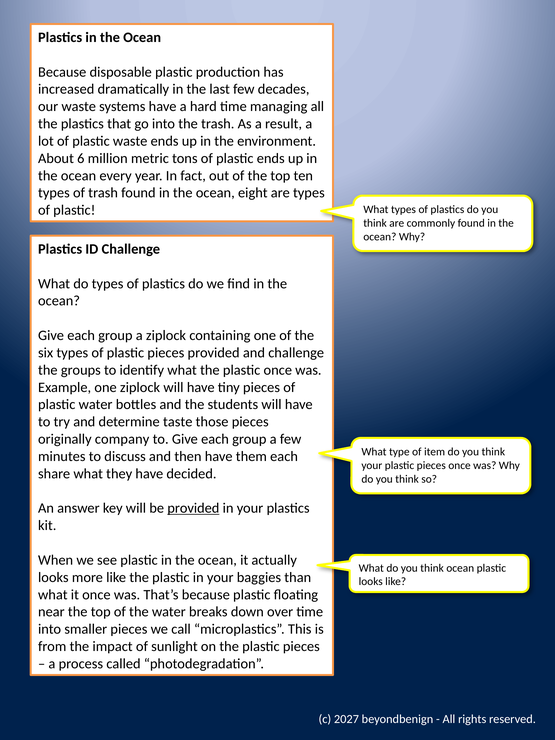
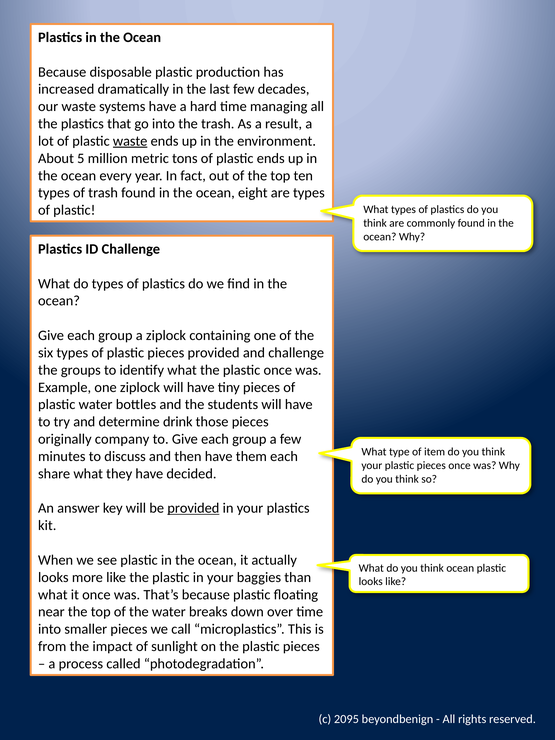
waste at (130, 141) underline: none -> present
6: 6 -> 5
taste: taste -> drink
2027: 2027 -> 2095
